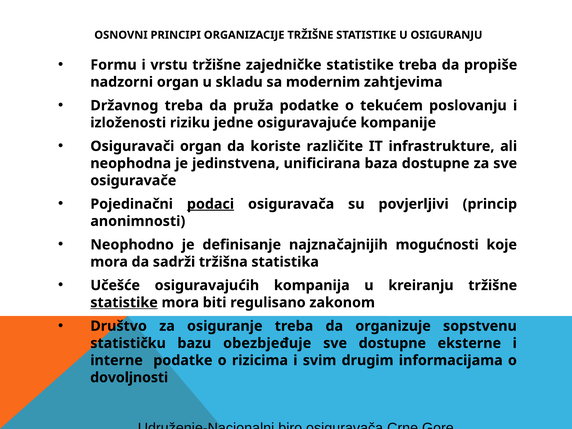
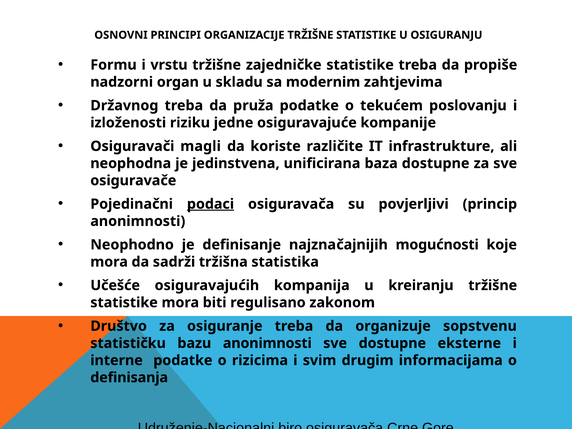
Osiguravači organ: organ -> magli
statistike at (124, 303) underline: present -> none
bazu obezbjeđuje: obezbjeđuje -> anonimnosti
dovoljnosti: dovoljnosti -> definisanja
